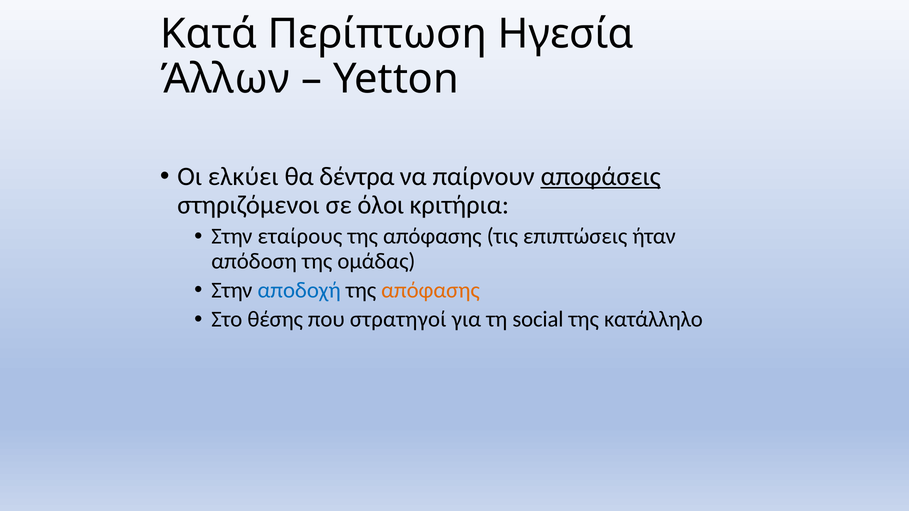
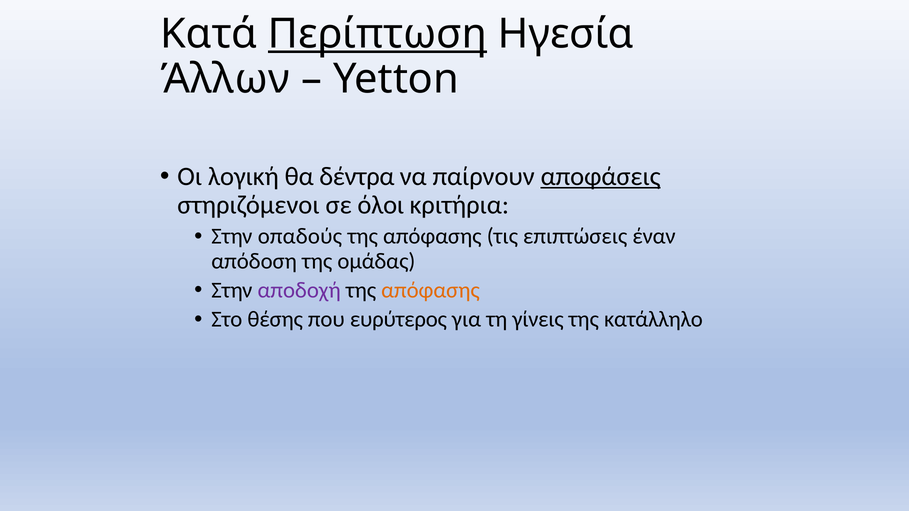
Περίπτωση underline: none -> present
ελκύει: ελκύει -> λογική
εταίρους: εταίρους -> οπαδούς
ήταν: ήταν -> έναν
αποδοχή colour: blue -> purple
στρατηγοί: στρατηγοί -> ευρύτερος
social: social -> γίνεις
